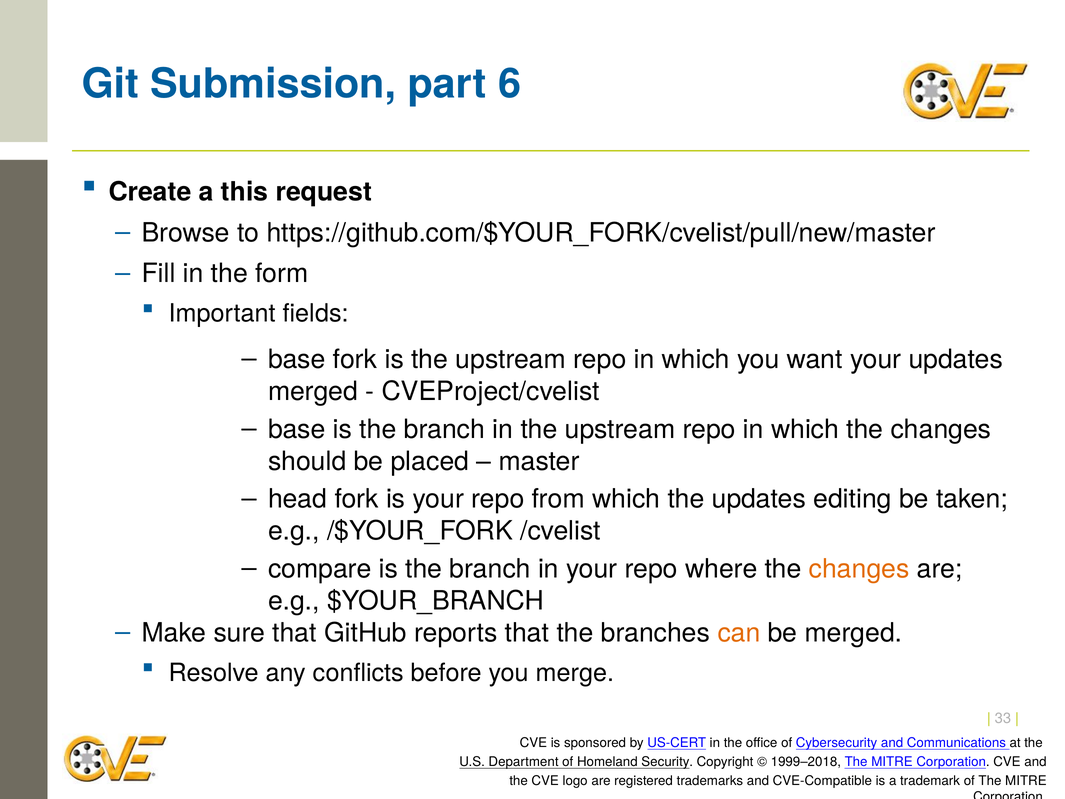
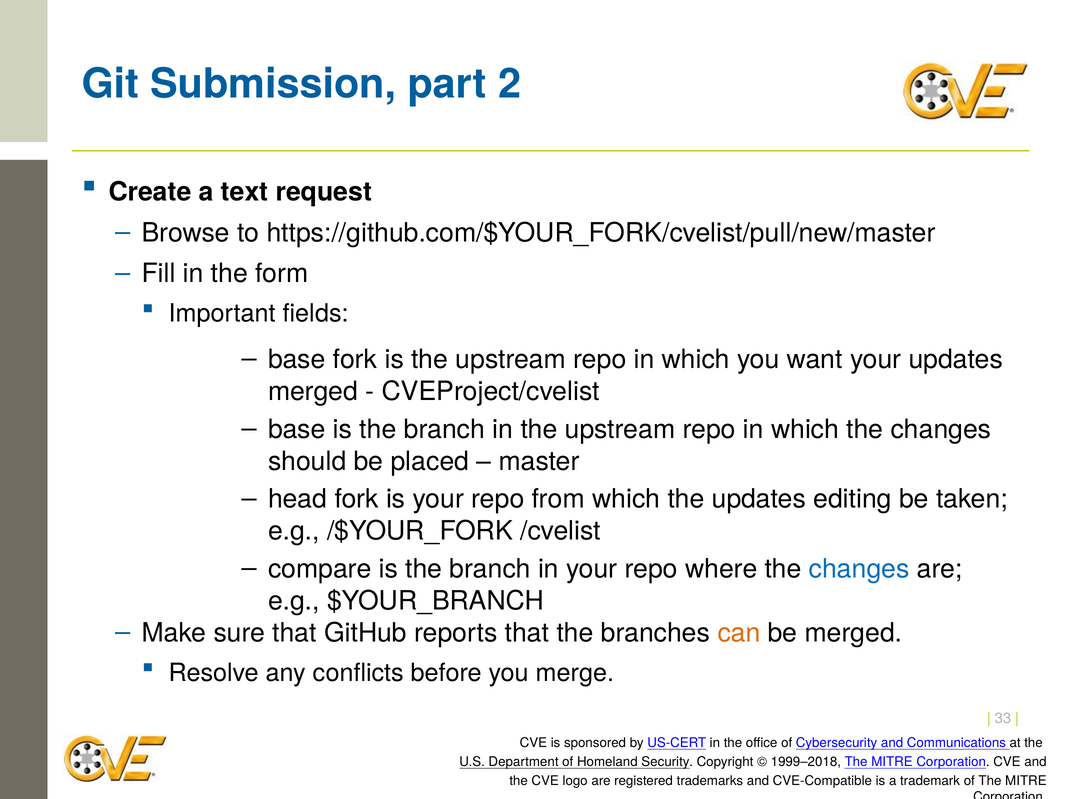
6: 6 -> 2
this: this -> text
changes at (859, 569) colour: orange -> blue
